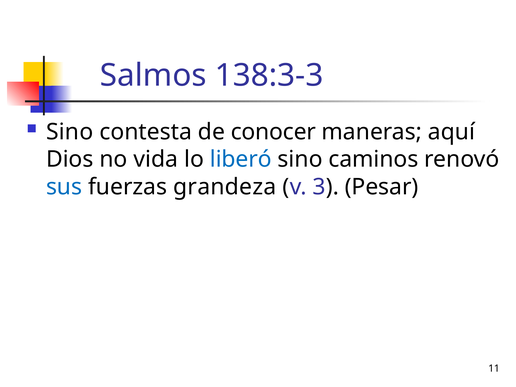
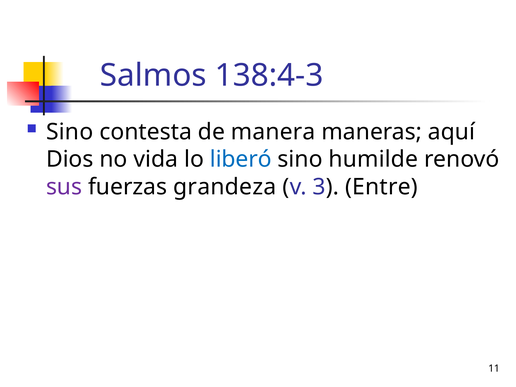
138:3-3: 138:3-3 -> 138:4-3
conocer: conocer -> manera
caminos: caminos -> humilde
sus colour: blue -> purple
Pesar: Pesar -> Entre
